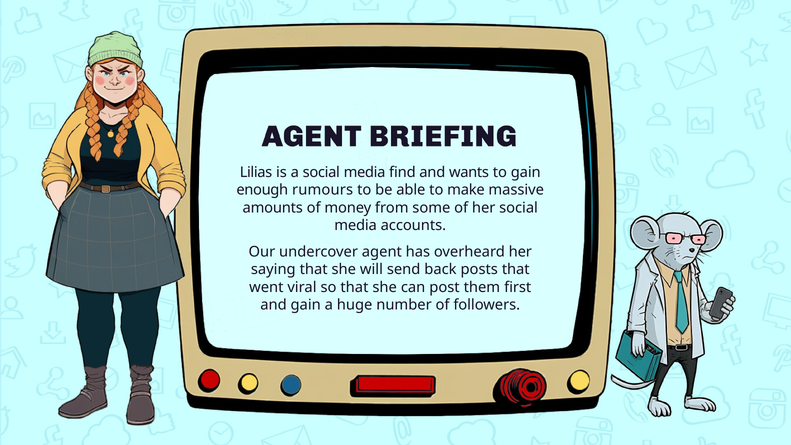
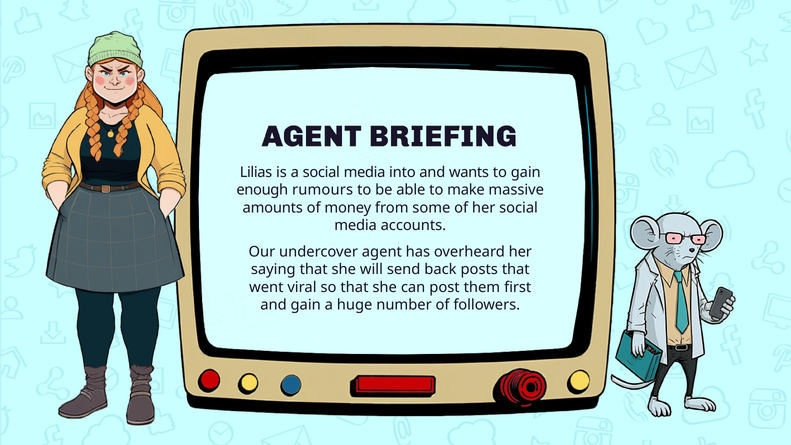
find: find -> into
